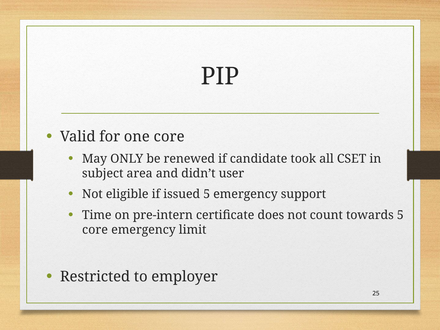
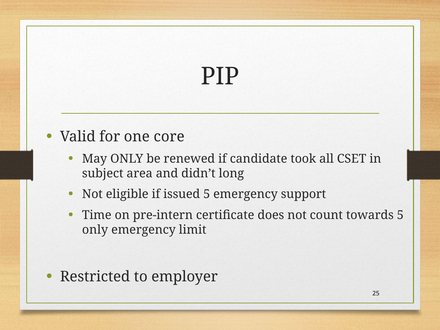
user: user -> long
core at (95, 230): core -> only
